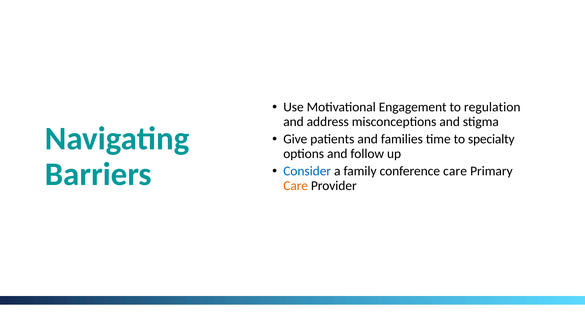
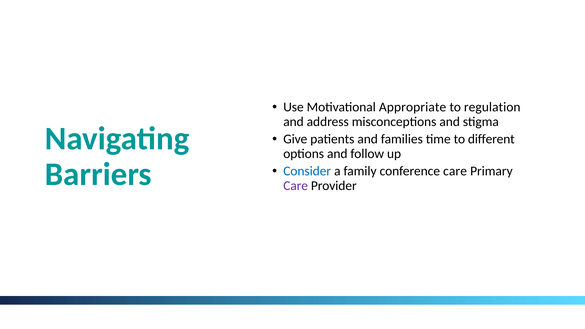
Engagement: Engagement -> Appropriate
specialty: specialty -> different
Care at (296, 186) colour: orange -> purple
